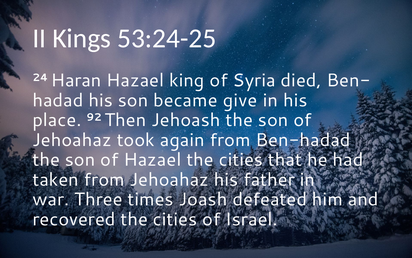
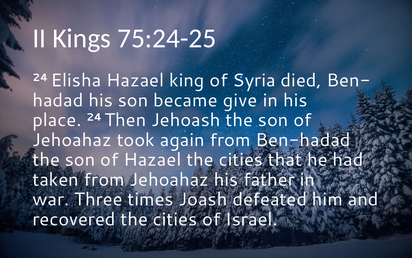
53:24-25: 53:24-25 -> 75:24-25
Haran: Haran -> Elisha
place 92: 92 -> 24
